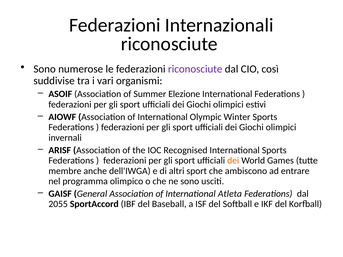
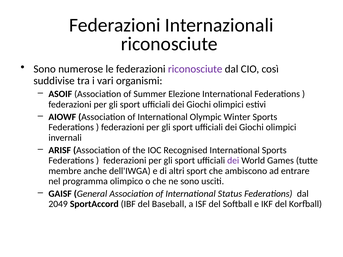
dei at (233, 161) colour: orange -> purple
Atleta: Atleta -> Status
2055: 2055 -> 2049
